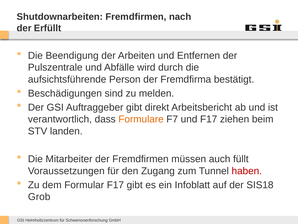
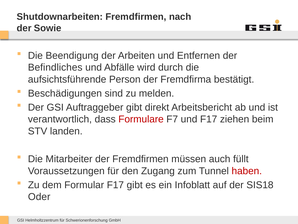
Erfüllt: Erfüllt -> Sowie
Pulszentrale: Pulszentrale -> Befindliches
Formulare colour: orange -> red
Grob: Grob -> Oder
